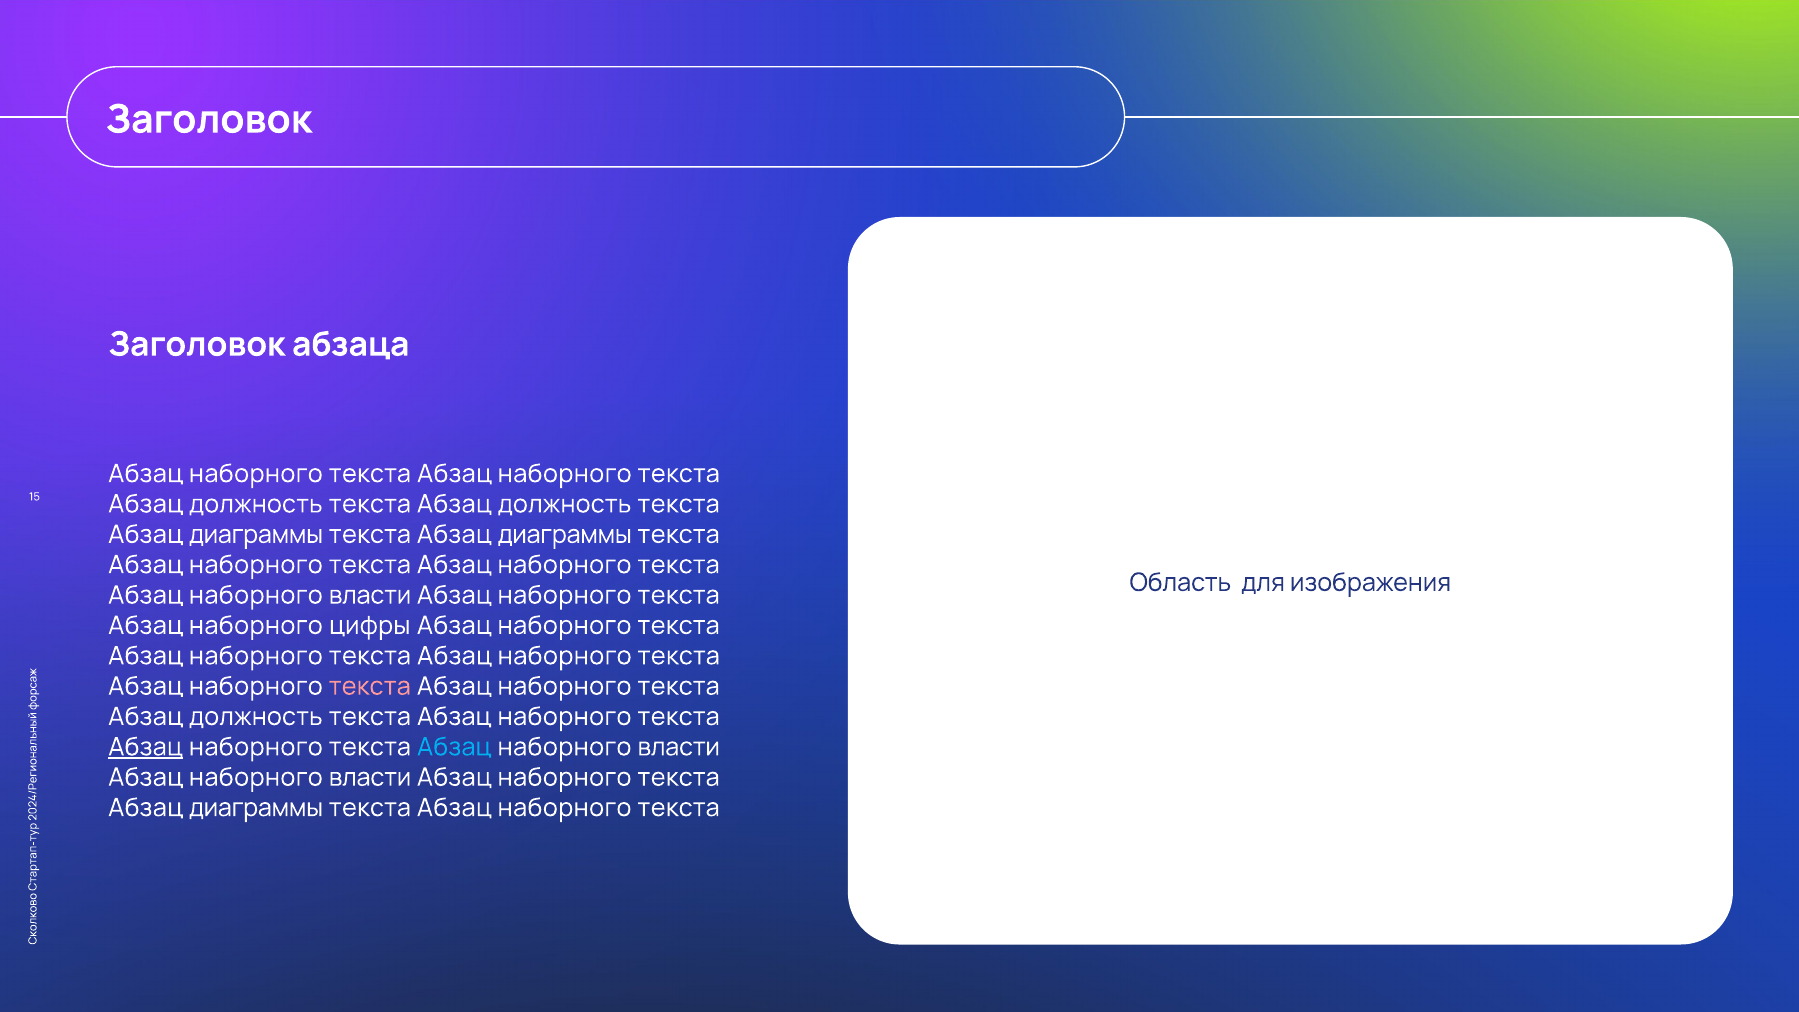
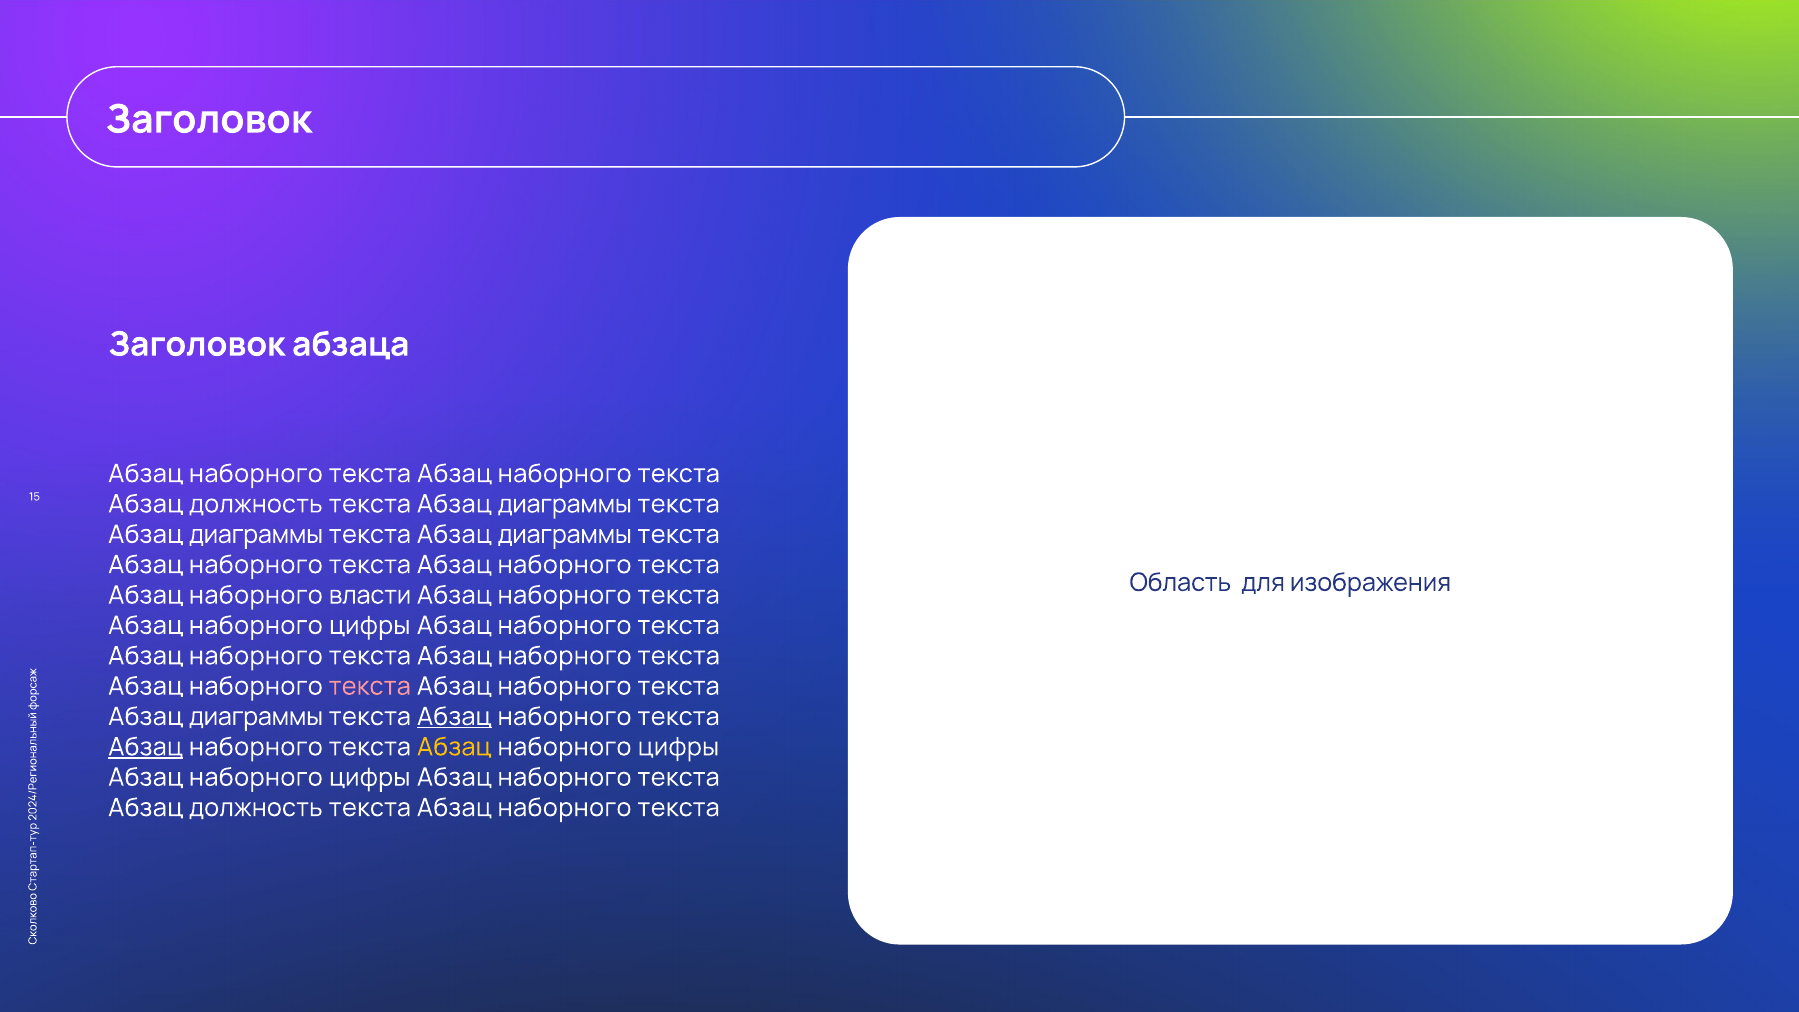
должность at (564, 504): должность -> диаграммы
должность at (256, 717): должность -> диаграммы
Абзац at (454, 717) underline: none -> present
Абзац at (454, 747) colour: light blue -> yellow
власти at (679, 747): власти -> цифры
власти at (370, 777): власти -> цифры
диаграммы at (256, 808): диаграммы -> должность
